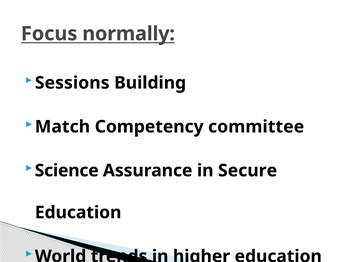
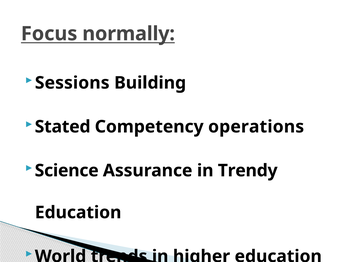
Match: Match -> Stated
committee: committee -> operations
Secure: Secure -> Trendy
